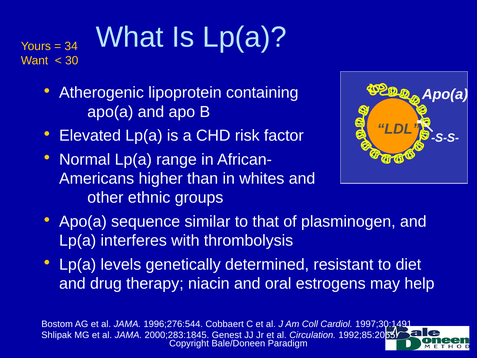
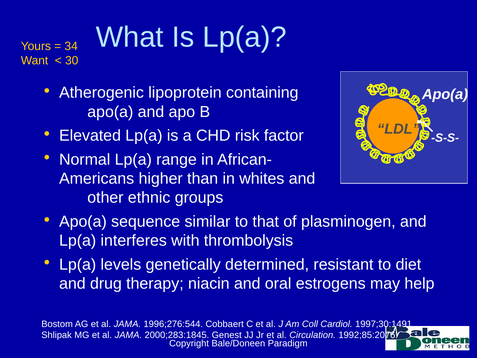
1992;85:2065: 1992;85:2065 -> 1992;85:2076
